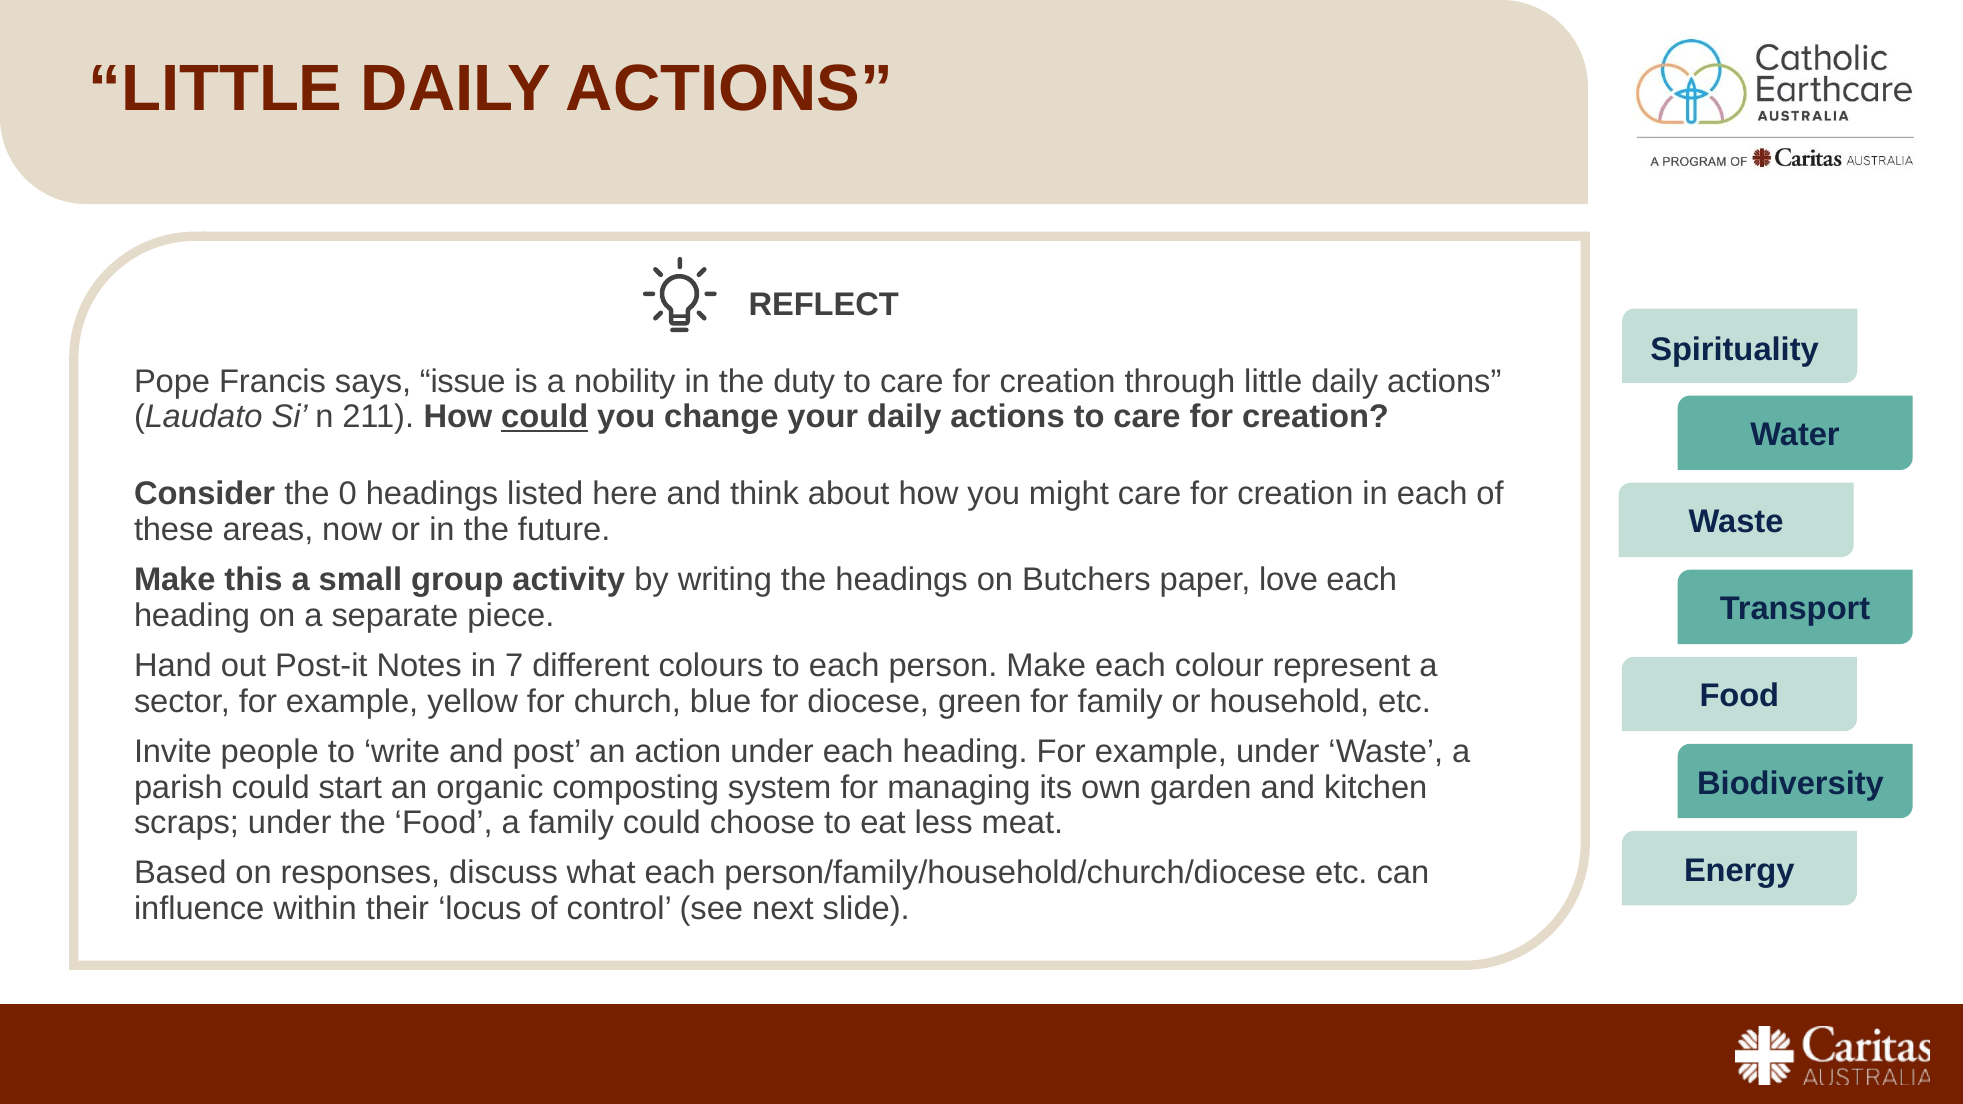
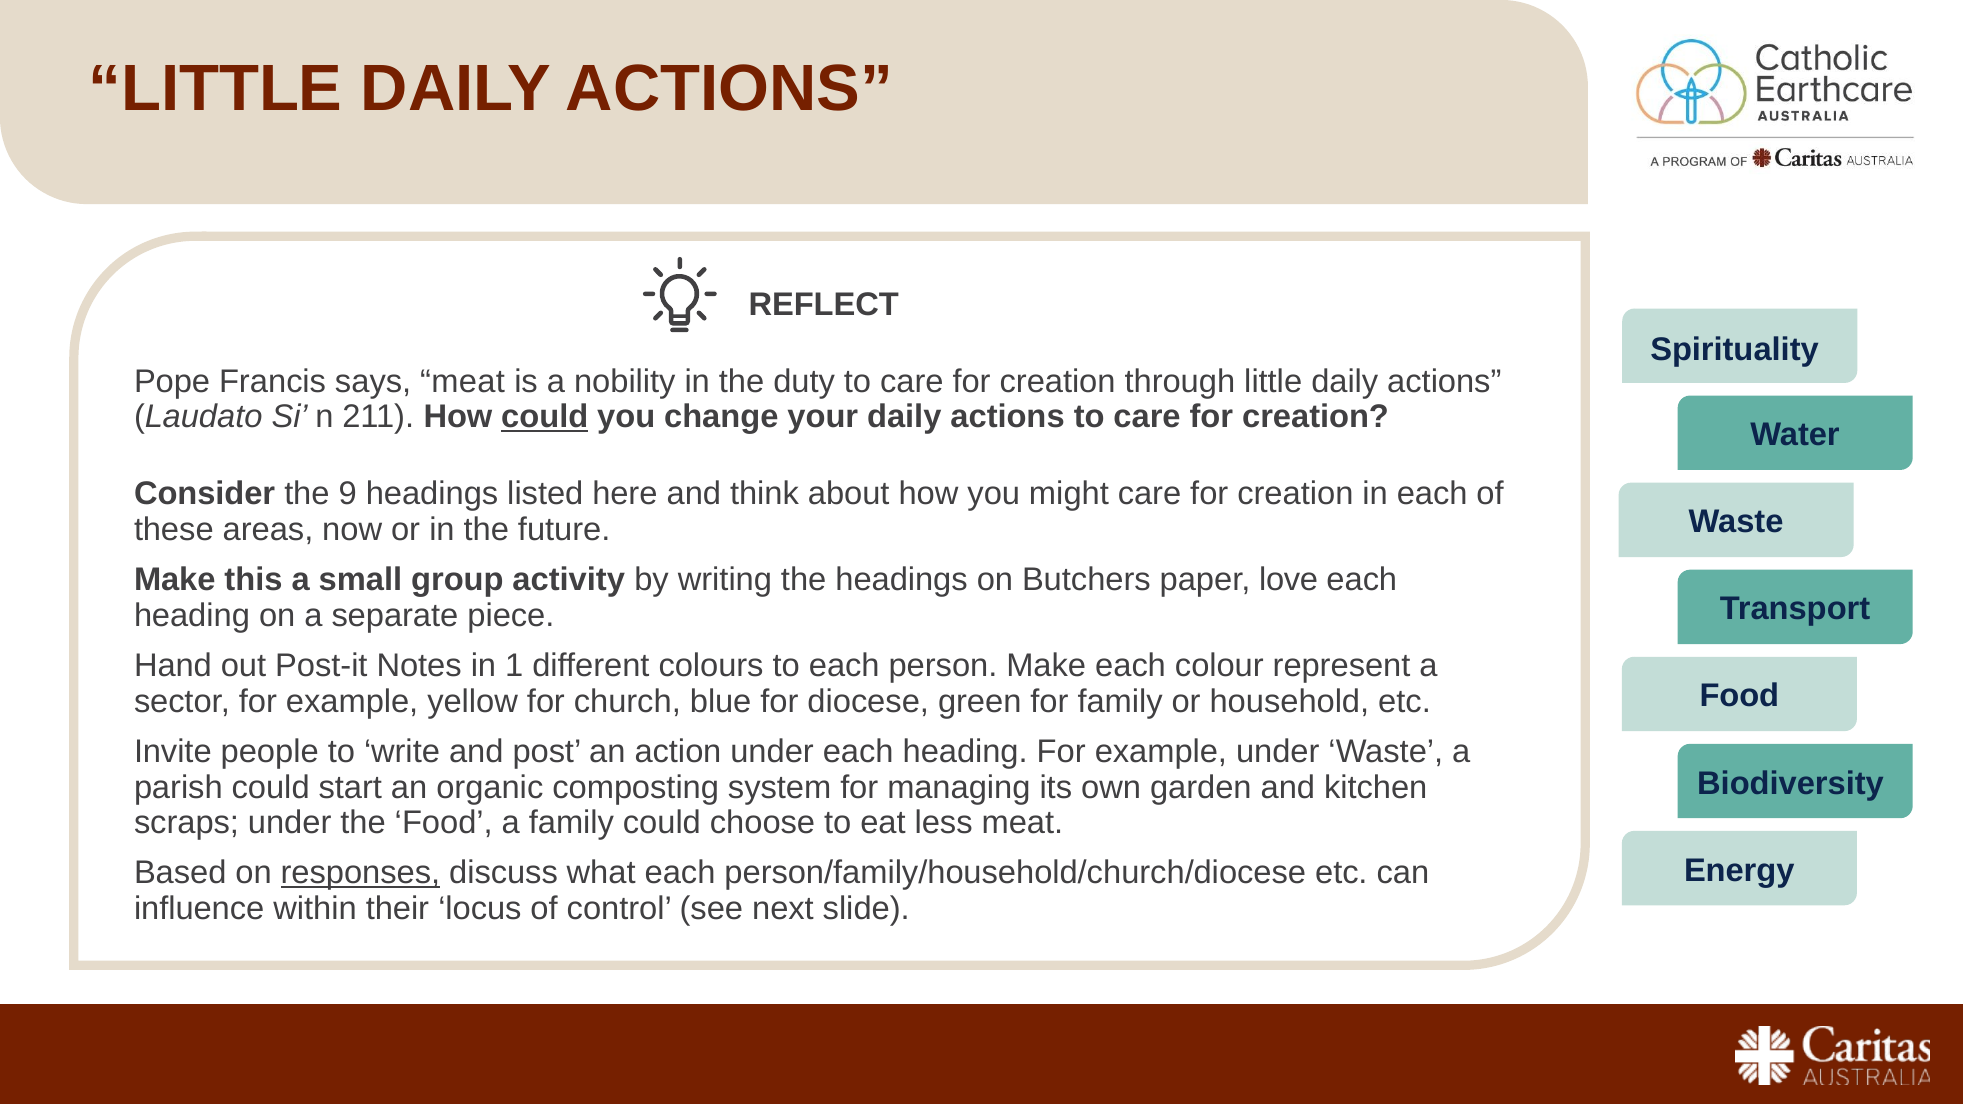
says issue: issue -> meat
0: 0 -> 9
7: 7 -> 1
responses underline: none -> present
